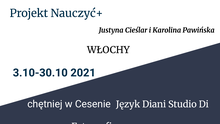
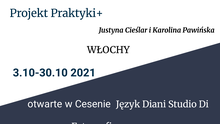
Nauczyć+: Nauczyć+ -> Praktyki+
chętniej: chętniej -> otwarte
